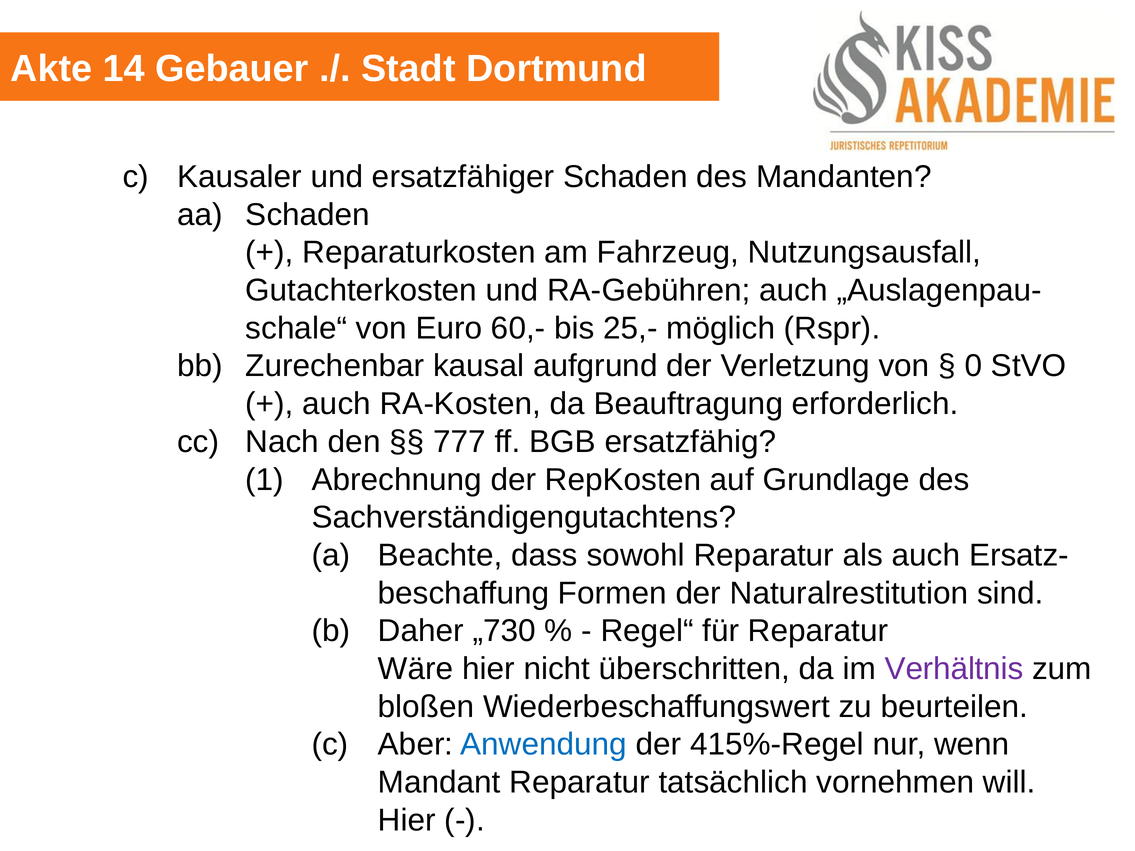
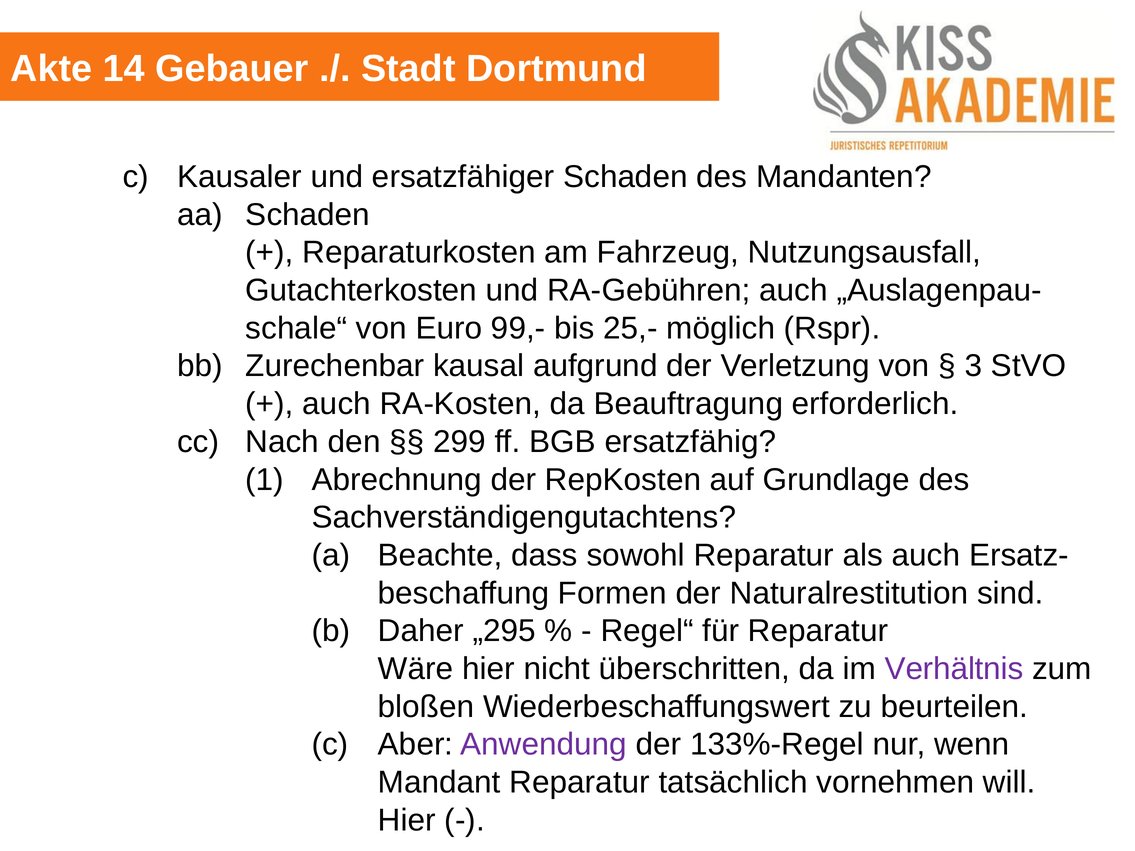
60,-: 60,- -> 99,-
0: 0 -> 3
777: 777 -> 299
„730: „730 -> „295
Anwendung colour: blue -> purple
415%-Regel: 415%-Regel -> 133%-Regel
